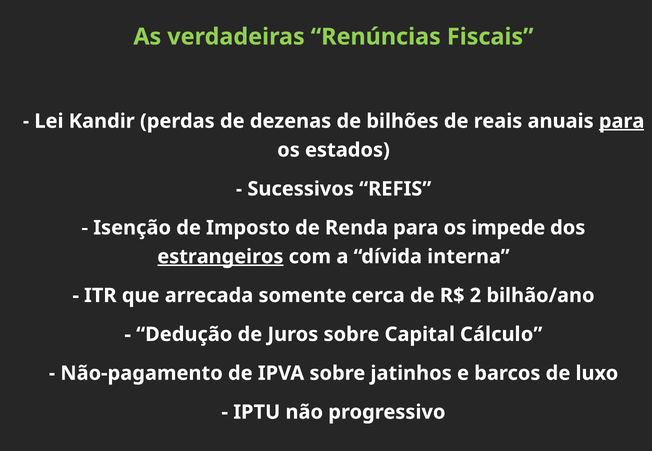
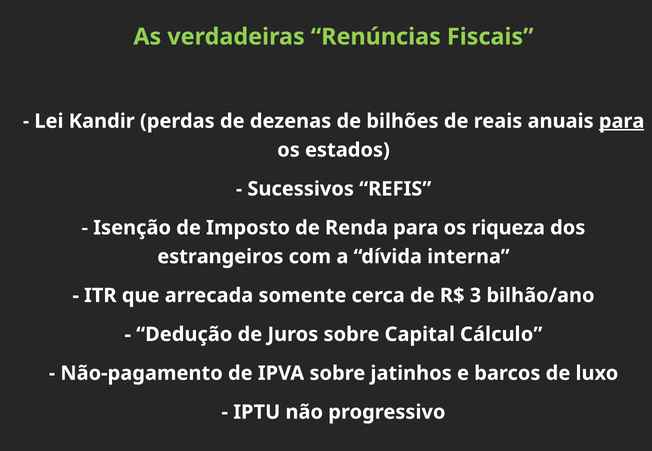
impede: impede -> riqueza
estrangeiros underline: present -> none
2: 2 -> 3
